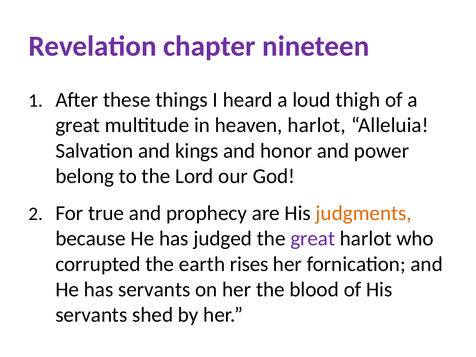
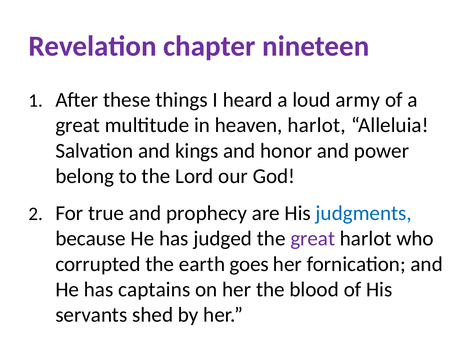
thigh: thigh -> army
judgments colour: orange -> blue
rises: rises -> goes
has servants: servants -> captains
